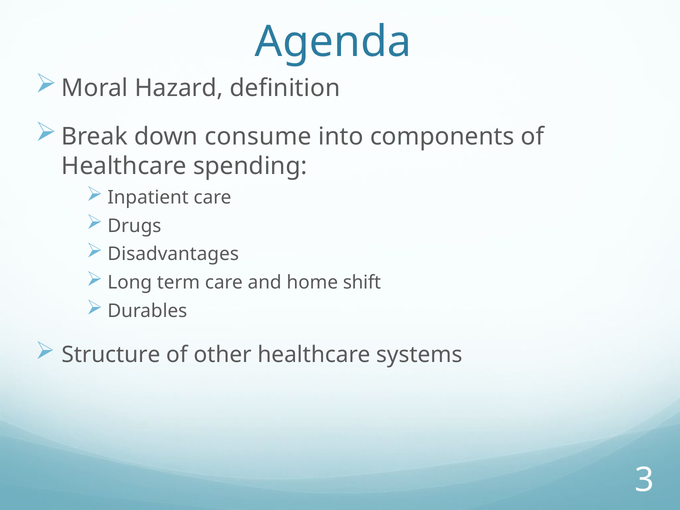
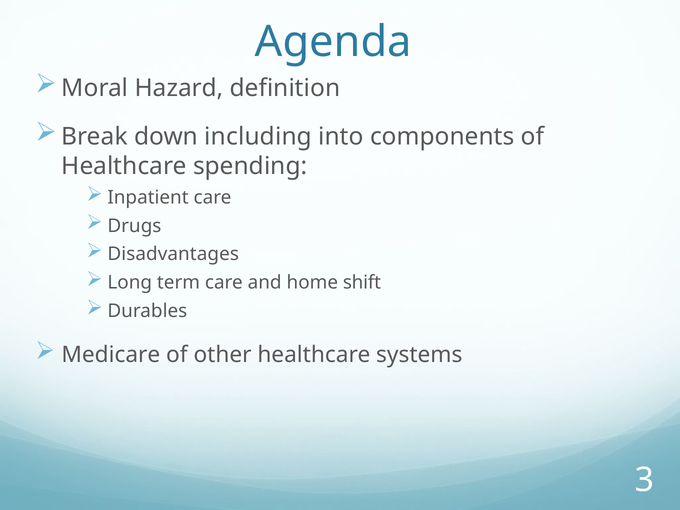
consume: consume -> including
Structure: Structure -> Medicare
